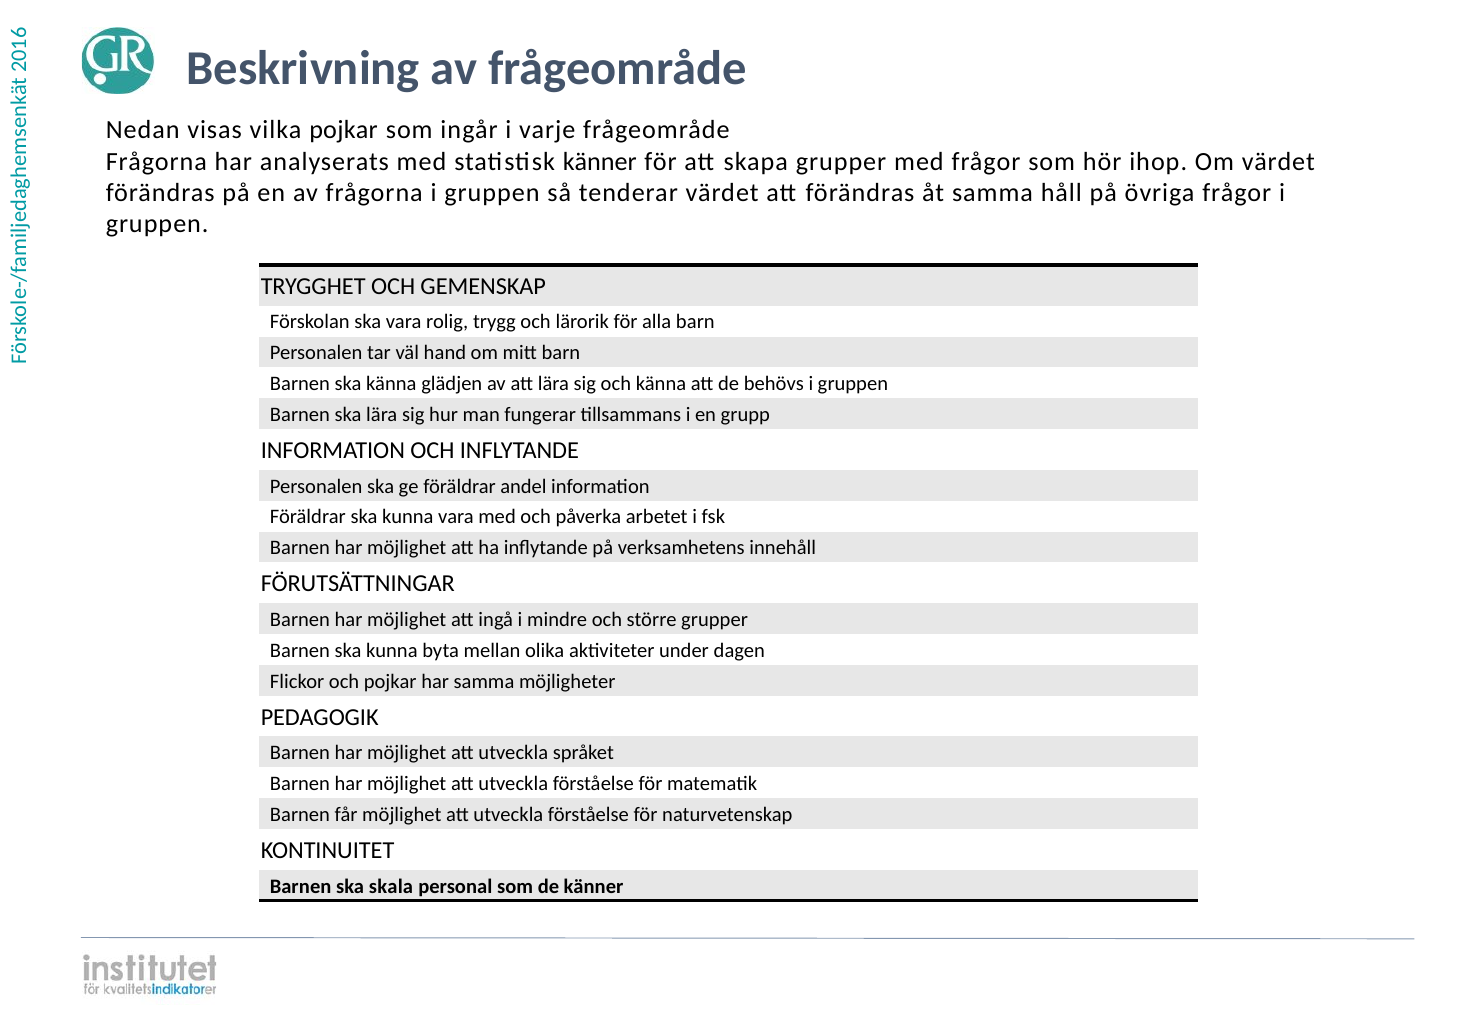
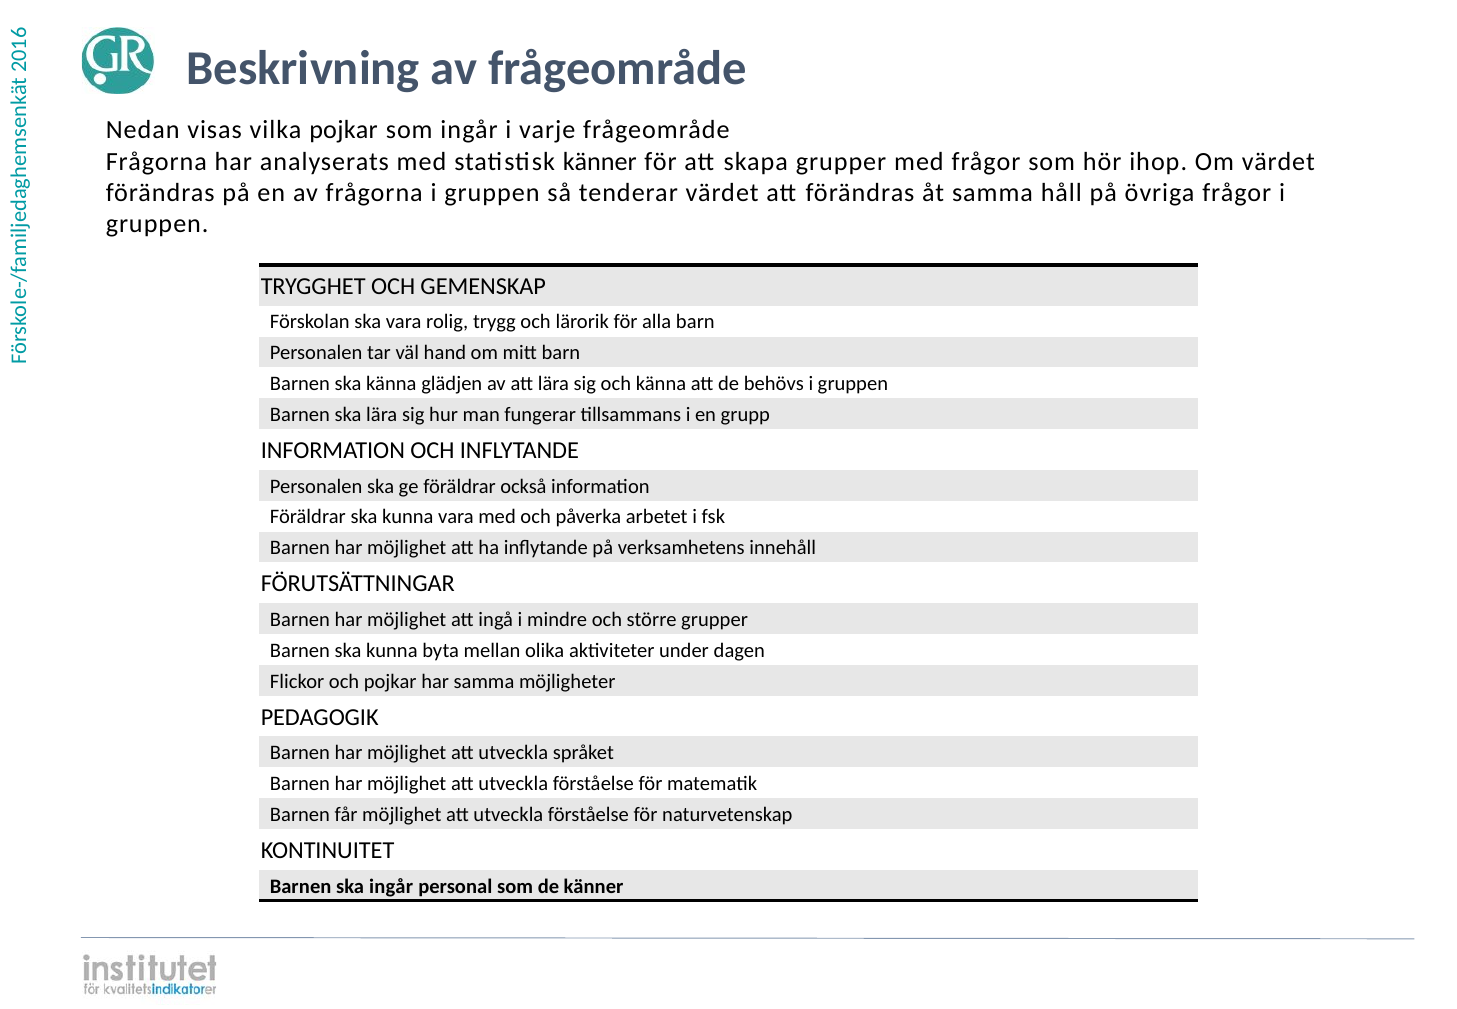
andel: andel -> också
ska skala: skala -> ingår
